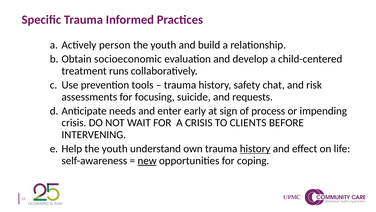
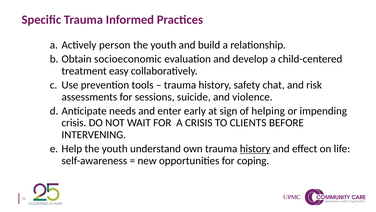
runs: runs -> easy
focusing: focusing -> sessions
requests: requests -> violence
process: process -> helping
new underline: present -> none
